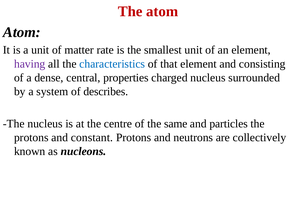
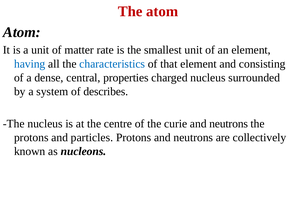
having colour: purple -> blue
same: same -> curie
particles at (229, 124): particles -> neutrons
constant: constant -> particles
